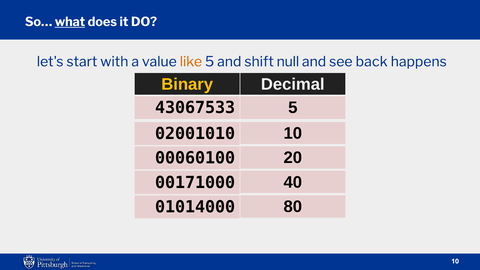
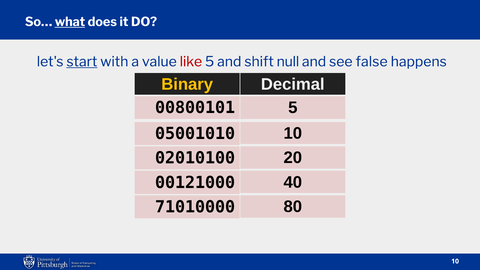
start underline: none -> present
like colour: orange -> red
back: back -> false
43067533: 43067533 -> 00800101
02001010: 02001010 -> 05001010
00060100: 00060100 -> 02010100
00171000: 00171000 -> 00121000
01014000: 01014000 -> 71010000
